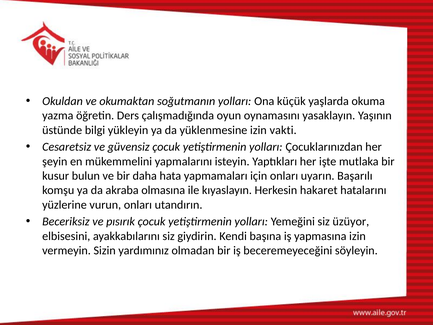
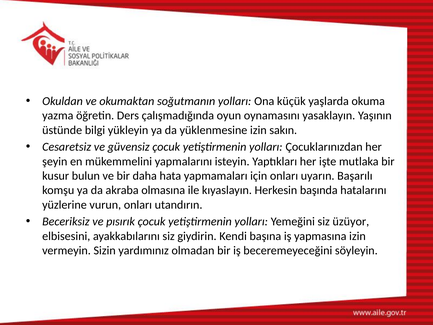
vakti: vakti -> sakın
hakaret: hakaret -> başında
